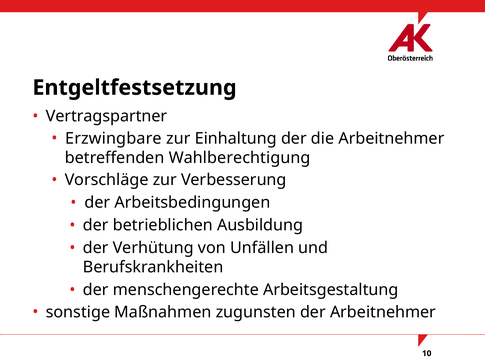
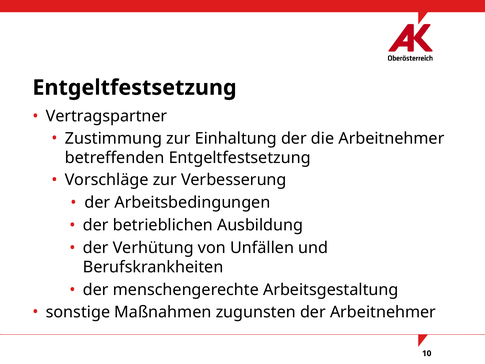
Erzwingbare: Erzwingbare -> Zustimmung
betreffenden Wahlberechtigung: Wahlberechtigung -> Entgeltfestsetzung
